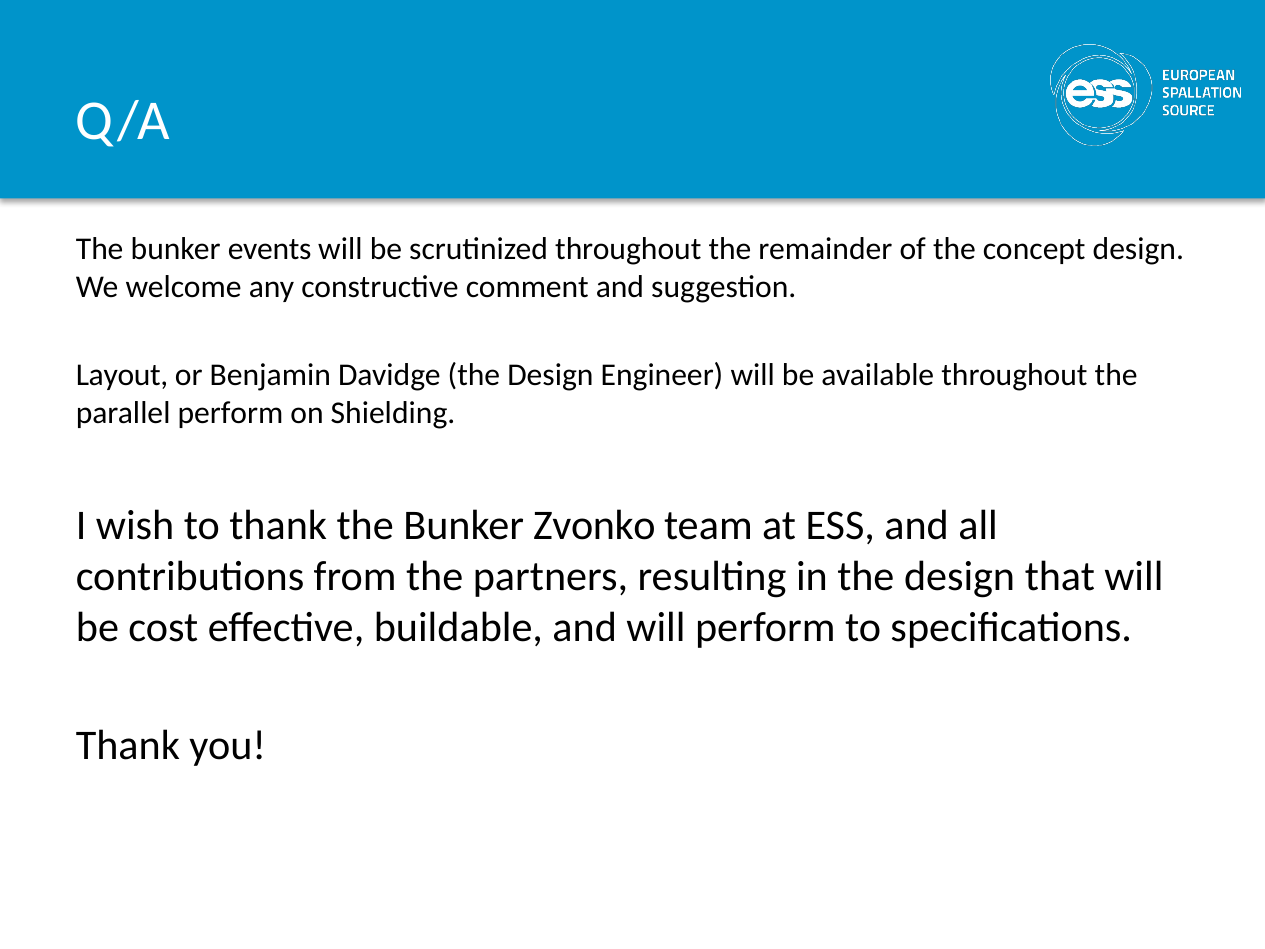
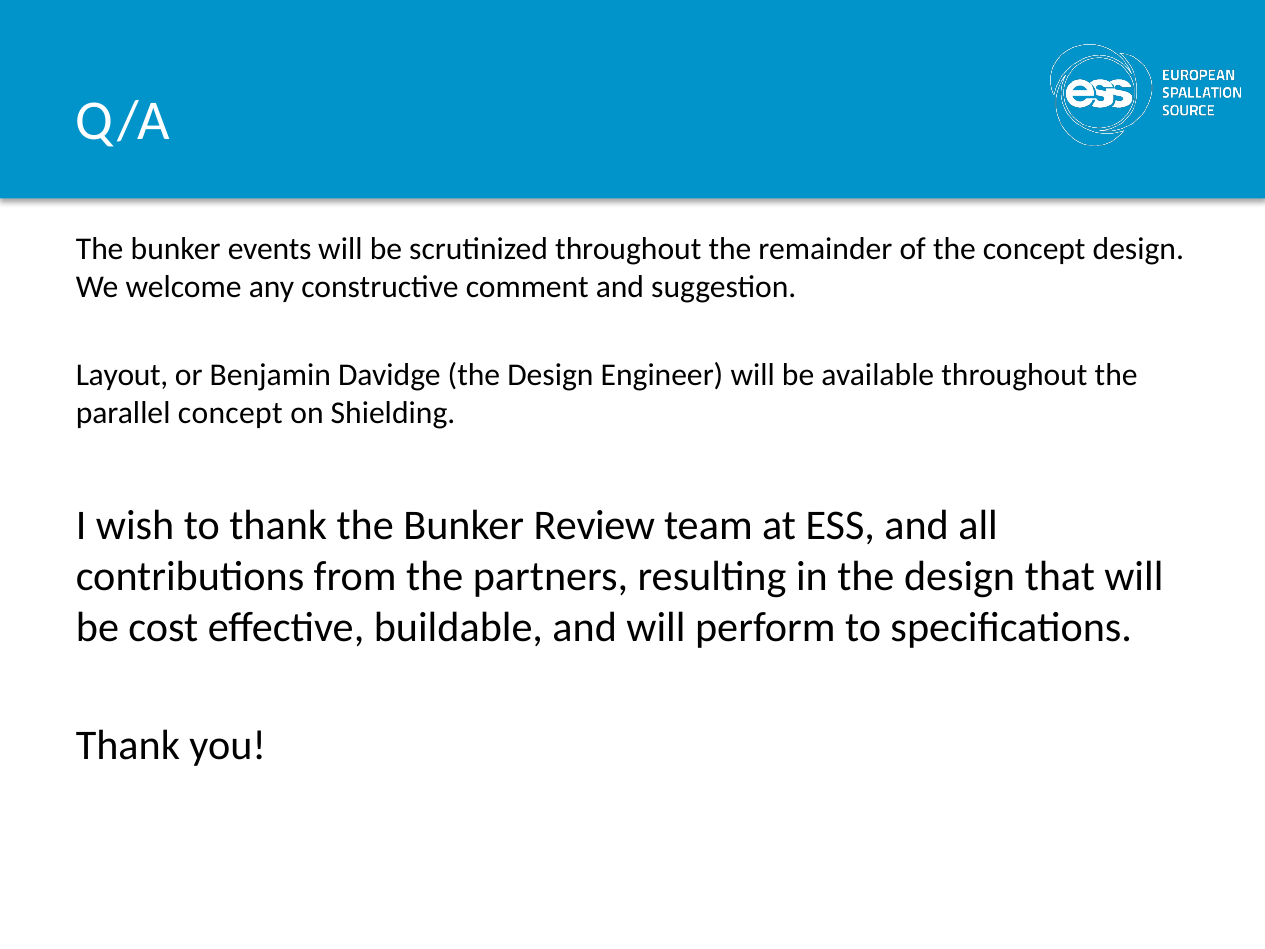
parallel perform: perform -> concept
Zvonko: Zvonko -> Review
